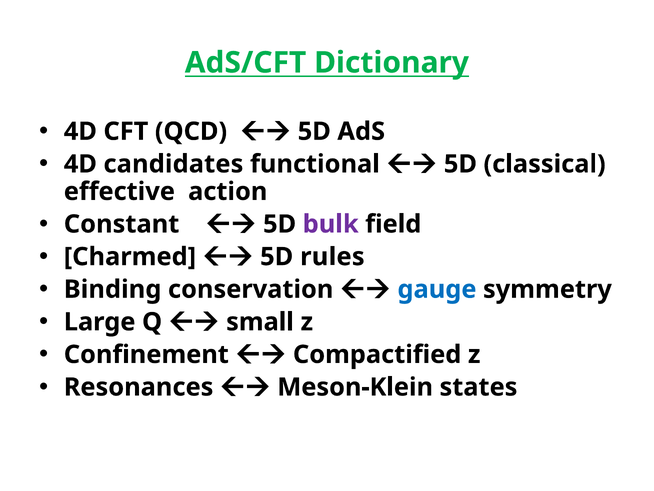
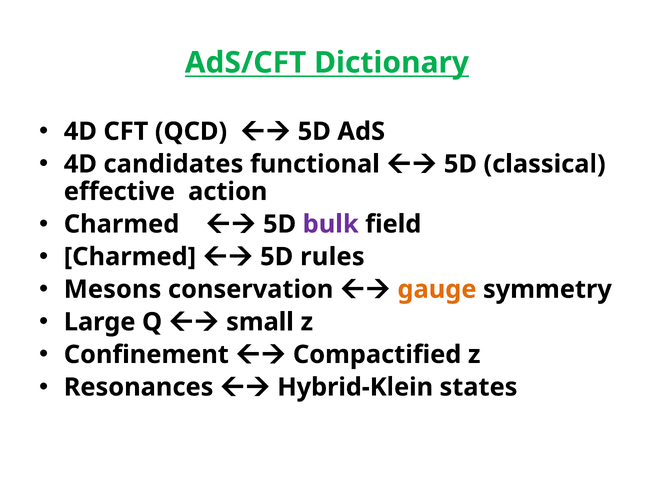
Constant at (122, 224): Constant -> Charmed
Binding: Binding -> Mesons
gauge colour: blue -> orange
Meson-Klein: Meson-Klein -> Hybrid-Klein
